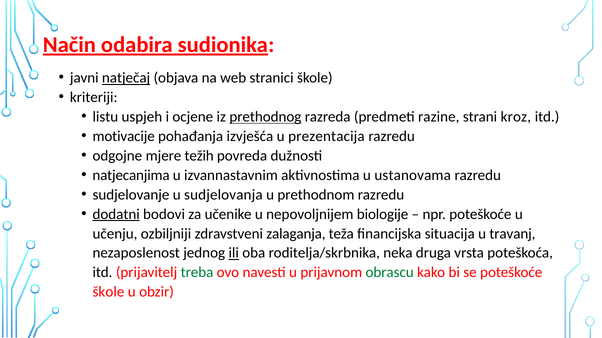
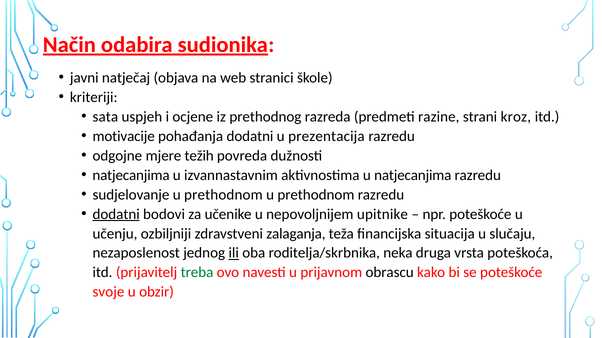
natječaj underline: present -> none
listu: listu -> sata
prethodnog underline: present -> none
pohađanja izvješća: izvješća -> dodatni
u ustanovama: ustanovama -> natjecanjima
sudjelovanje u sudjelovanja: sudjelovanja -> prethodnom
biologije: biologije -> upitnike
travanj: travanj -> slučaju
obrascu colour: green -> black
škole at (108, 293): škole -> svoje
